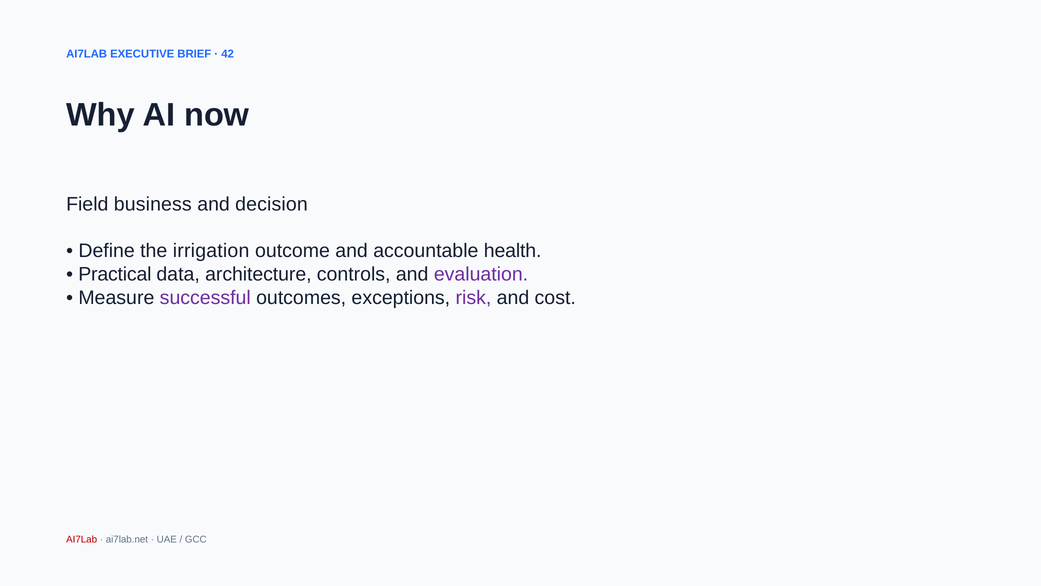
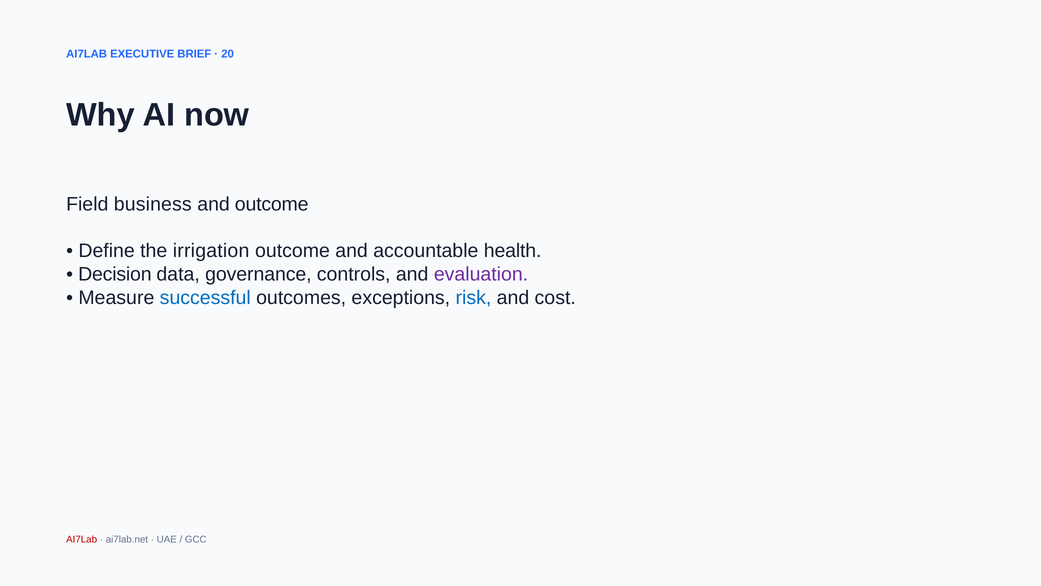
42: 42 -> 20
and decision: decision -> outcome
Practical: Practical -> Decision
architecture: architecture -> governance
successful colour: purple -> blue
risk colour: purple -> blue
